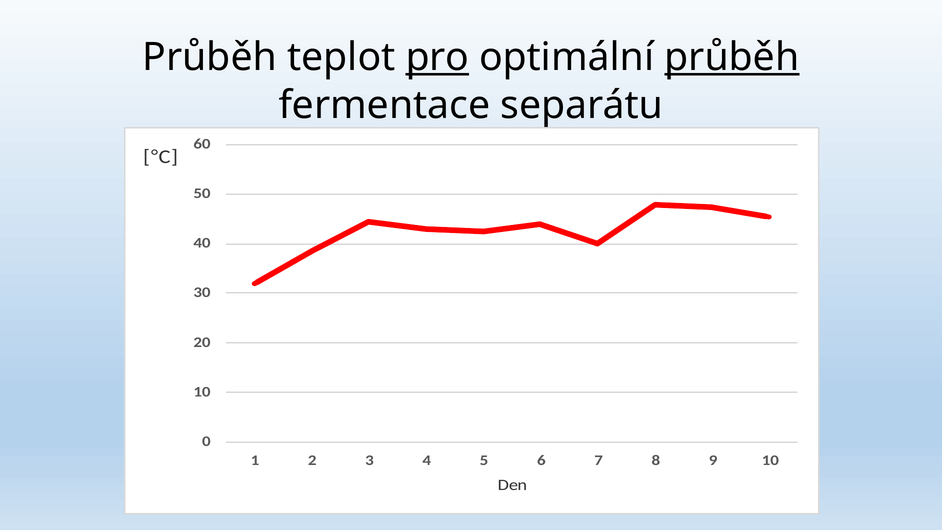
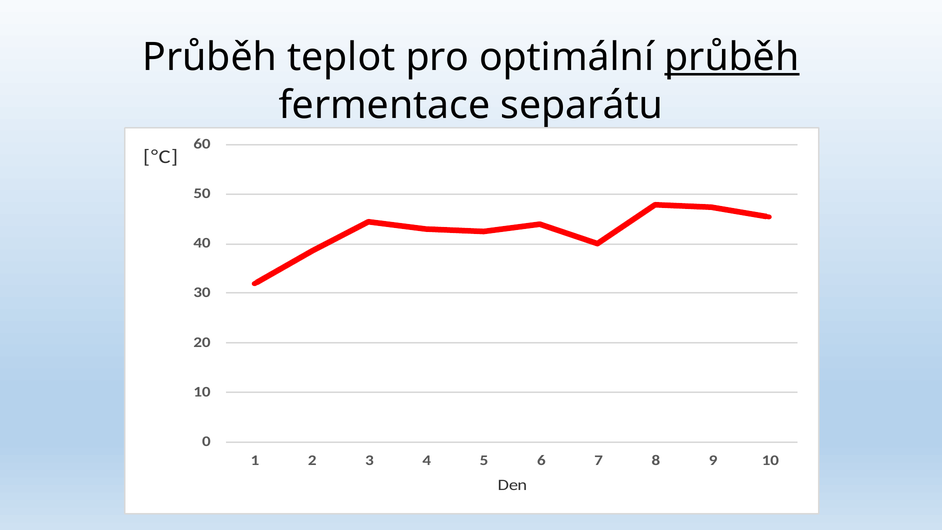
pro underline: present -> none
